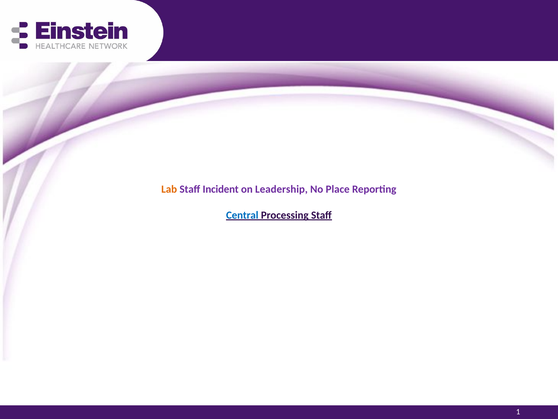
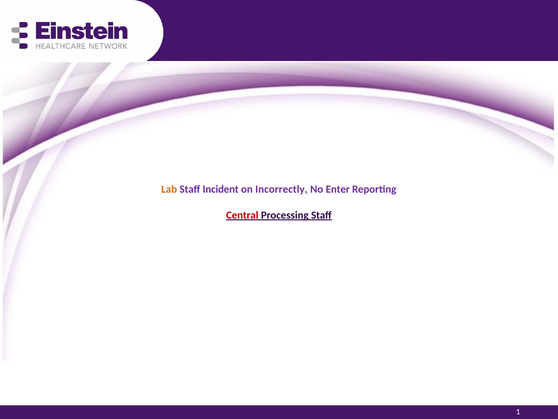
Leadership: Leadership -> Incorrectly
Place: Place -> Enter
Central colour: blue -> red
